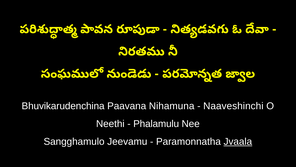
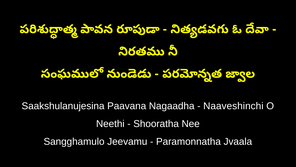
Bhuvikarudenchina: Bhuvikarudenchina -> Saakshulanujesina
Nihamuna: Nihamuna -> Nagaadha
Phalamulu: Phalamulu -> Shooratha
Jvaala underline: present -> none
